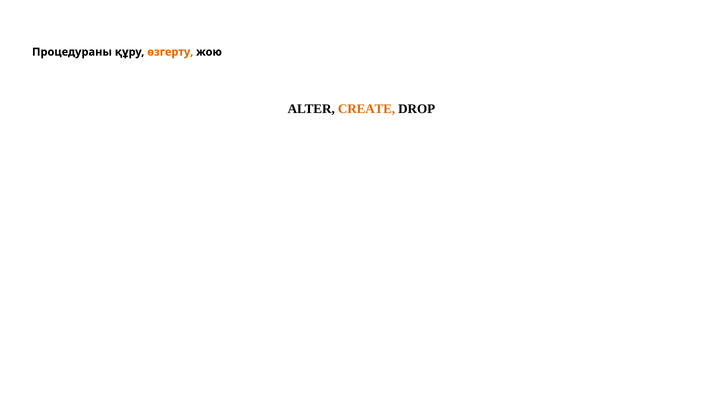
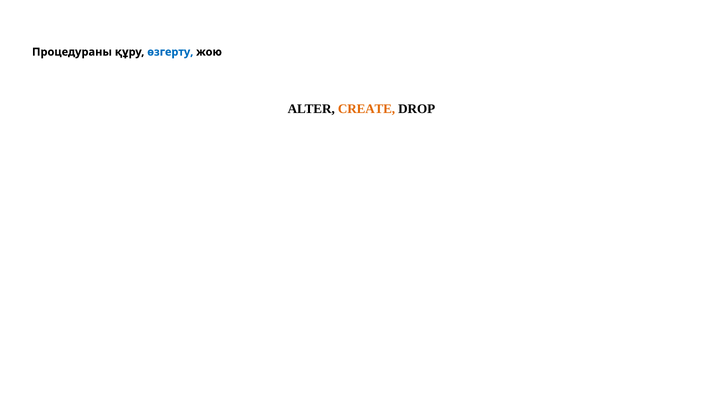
өзгерту colour: orange -> blue
